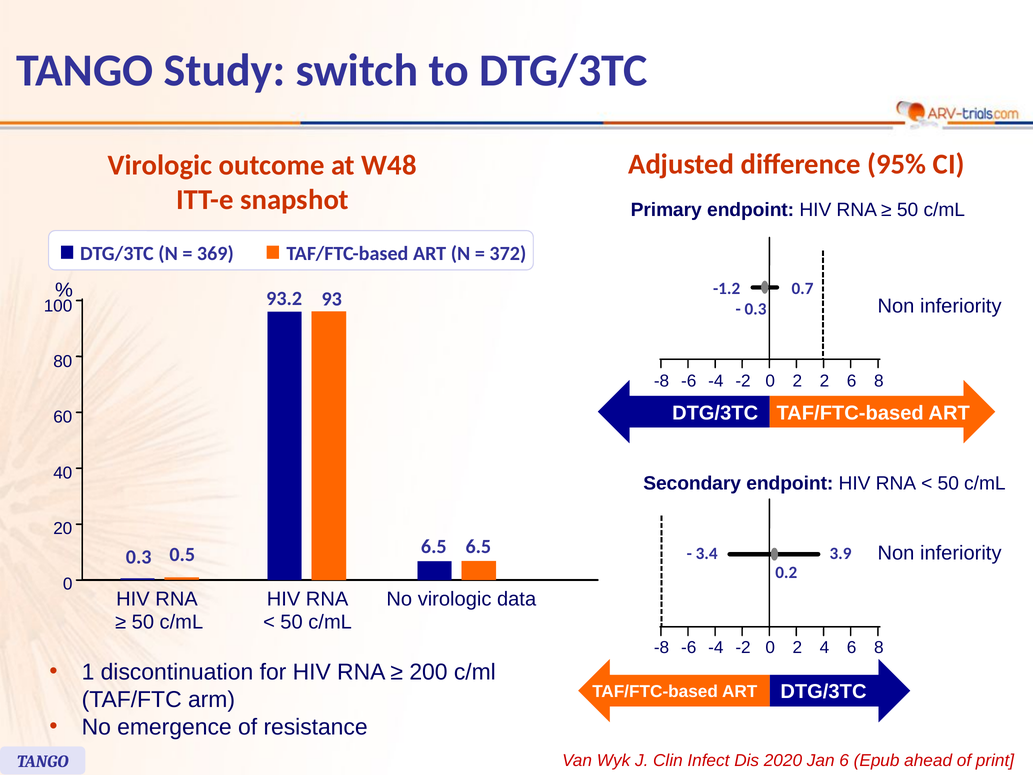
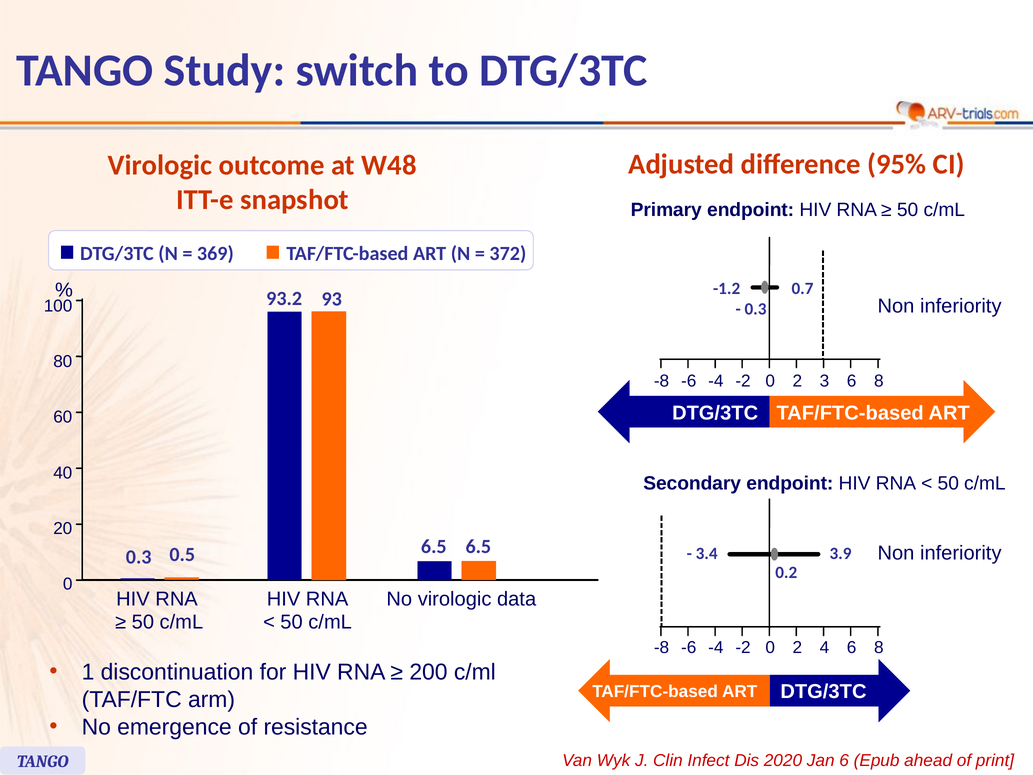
2 2: 2 -> 3
